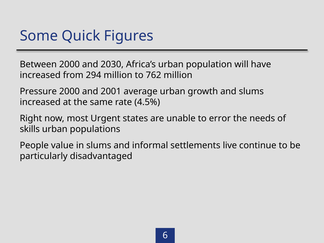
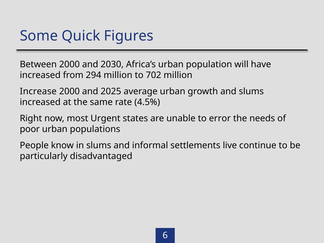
762: 762 -> 702
Pressure: Pressure -> Increase
2001: 2001 -> 2025
skills: skills -> poor
value: value -> know
